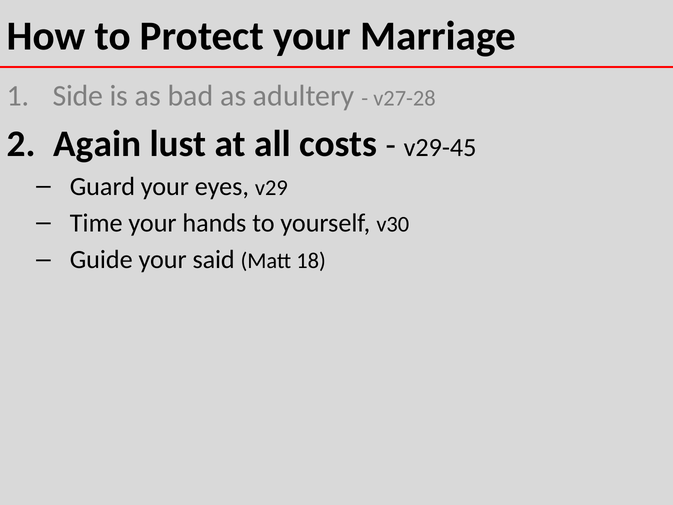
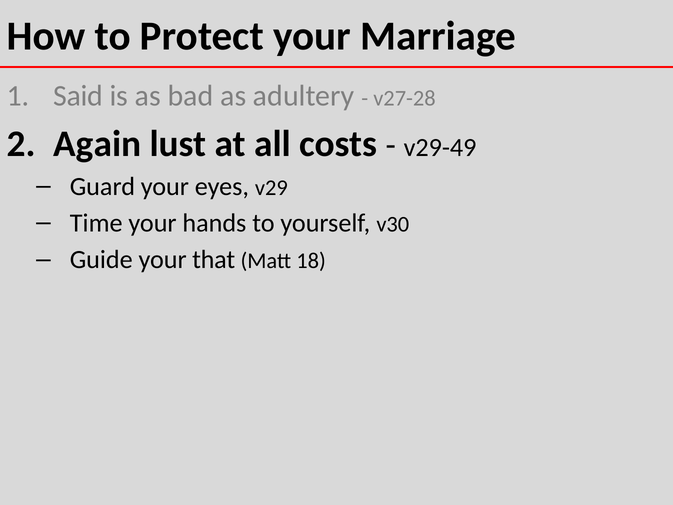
Side: Side -> Said
v29-45: v29-45 -> v29-49
said: said -> that
